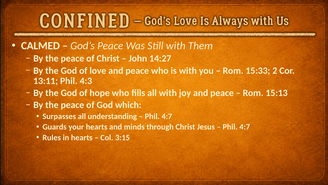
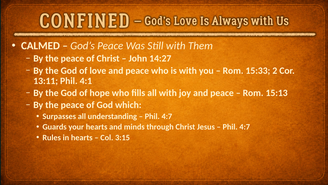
4:3: 4:3 -> 4:1
